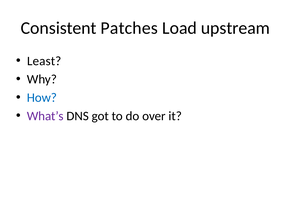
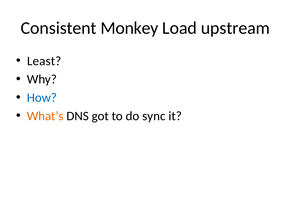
Patches: Patches -> Monkey
What’s colour: purple -> orange
over: over -> sync
